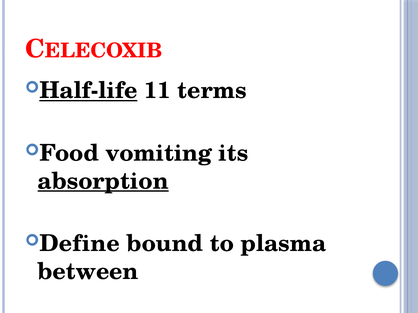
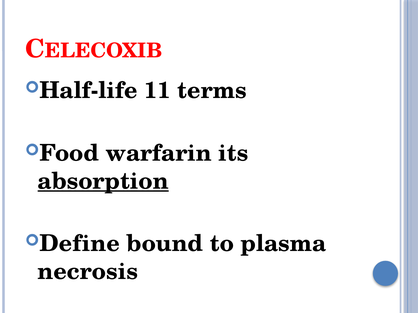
Half-life underline: present -> none
vomiting: vomiting -> warfarin
between: between -> necrosis
